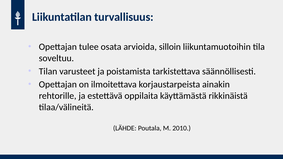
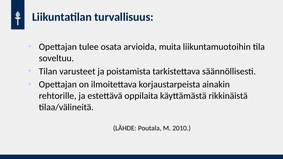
silloin: silloin -> muita
